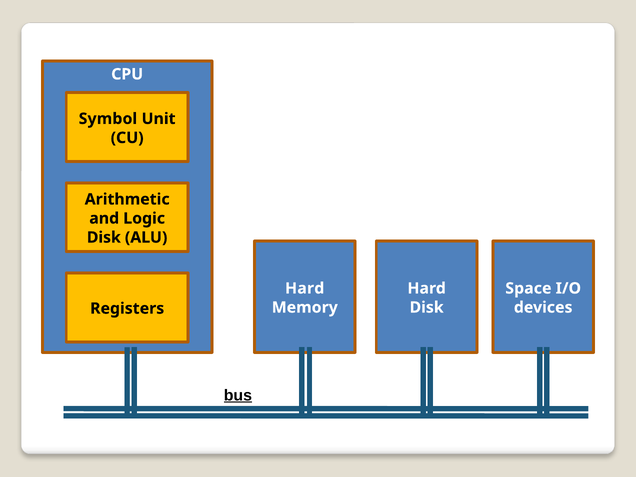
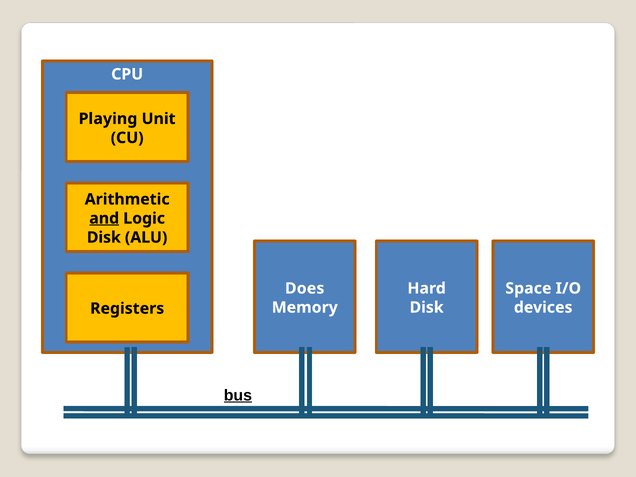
Symbol: Symbol -> Playing
and underline: none -> present
Hard at (305, 288): Hard -> Does
